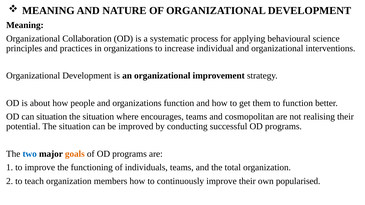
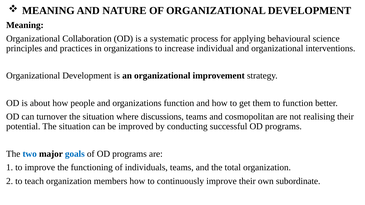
can situation: situation -> turnover
encourages: encourages -> discussions
goals colour: orange -> blue
popularised: popularised -> subordinate
